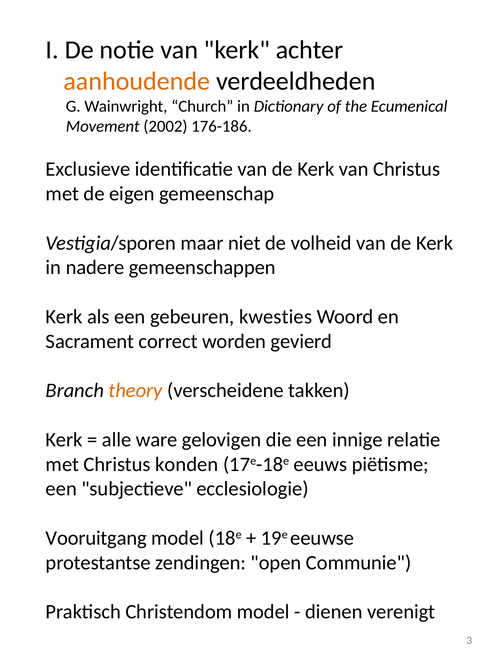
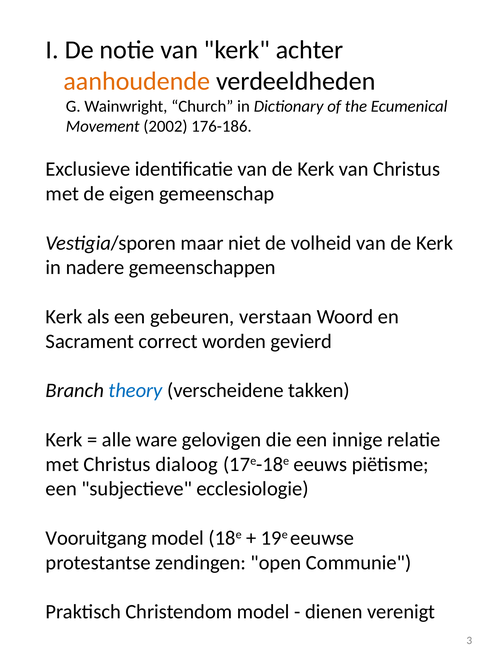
kwesties: kwesties -> verstaan
theory colour: orange -> blue
konden: konden -> dialoog
